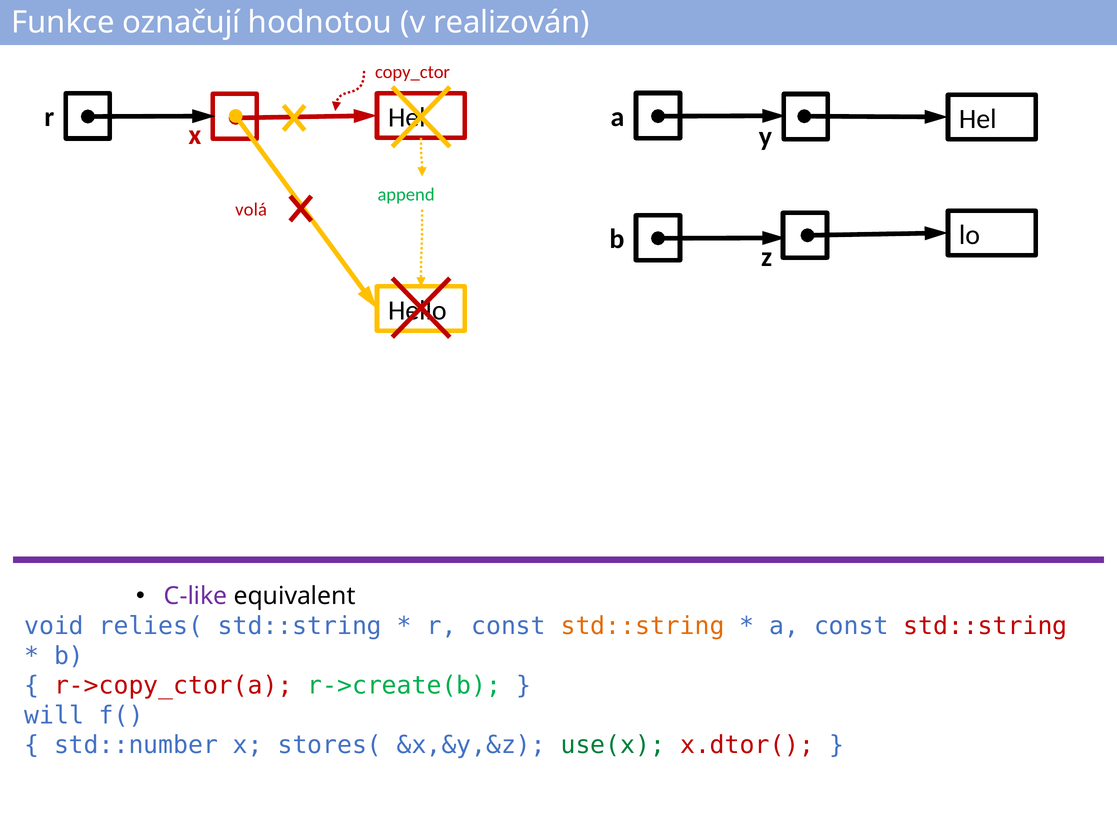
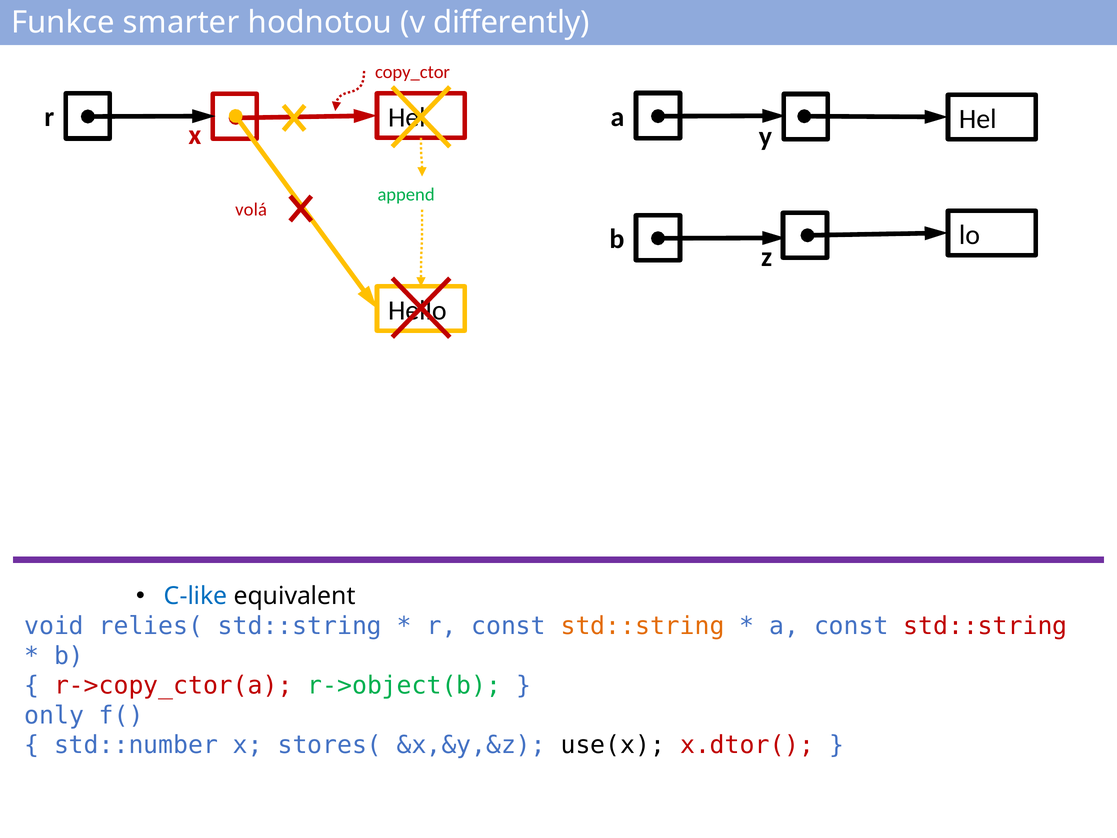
označují: označují -> smarter
realizován: realizován -> differently
C-like colour: purple -> blue
r->create(b: r->create(b -> r->object(b
will: will -> only
use(x colour: green -> black
